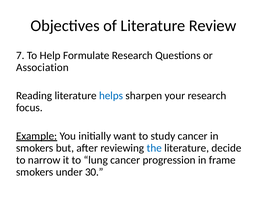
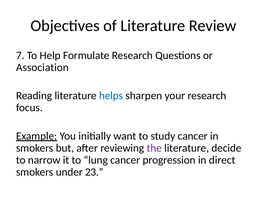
the colour: blue -> purple
frame: frame -> direct
30: 30 -> 23
